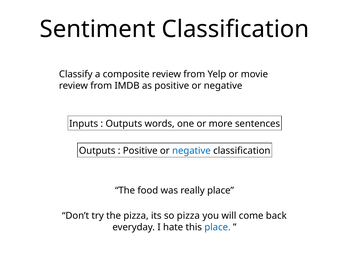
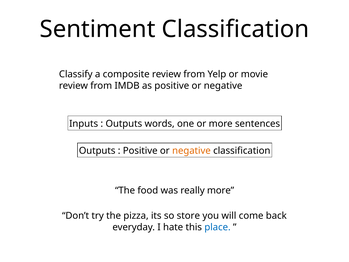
negative at (191, 151) colour: blue -> orange
really place: place -> more
so pizza: pizza -> store
